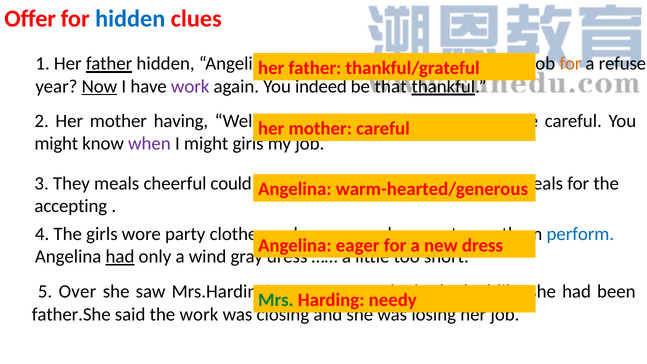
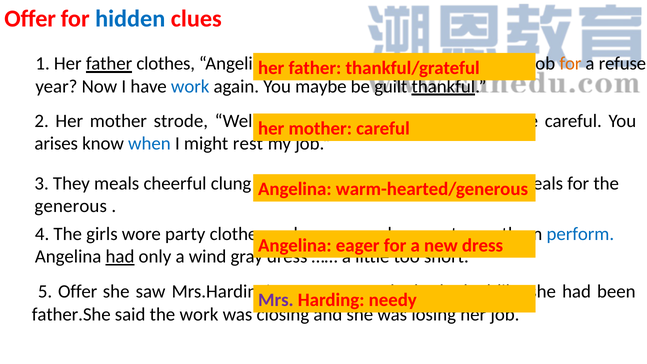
father hidden: hidden -> clothes
Now underline: present -> none
work at (190, 86) colour: purple -> blue
indeed: indeed -> maybe
be that: that -> guilt
having: having -> strode
might at (56, 144): might -> arises
when colour: purple -> blue
might girls: girls -> rest
could: could -> clung
accepting: accepting -> generous
5 Over: Over -> Offer
Mrs colour: green -> purple
